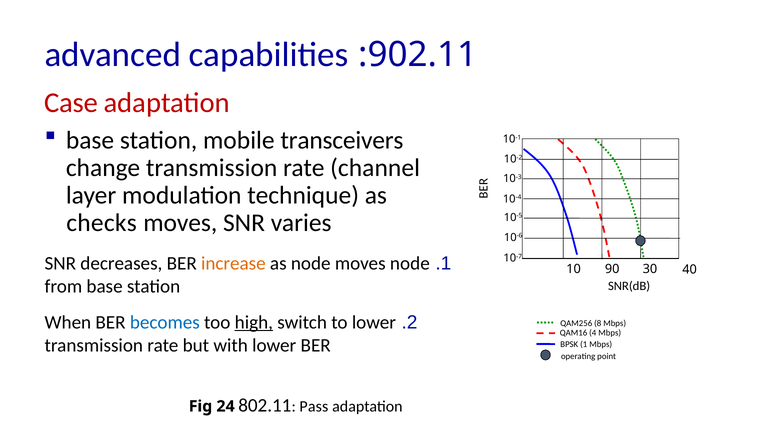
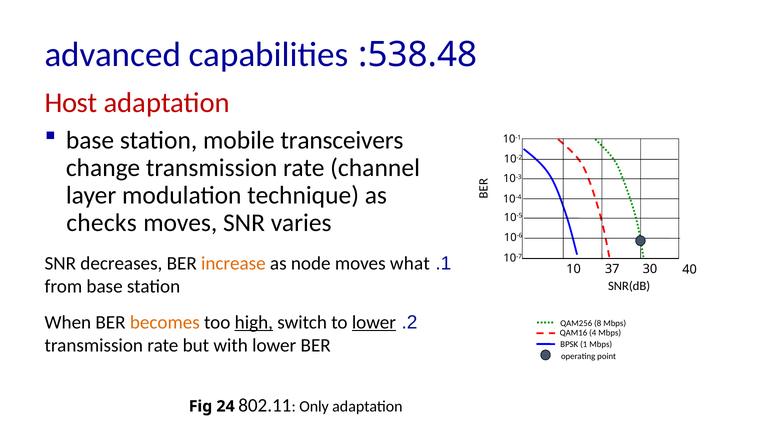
902.11: 902.11 -> 538.48
Case: Case -> Host
moves node: node -> what
90: 90 -> 37
becomes colour: blue -> orange
lower at (374, 323) underline: none -> present
Pass: Pass -> Only
